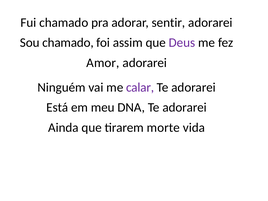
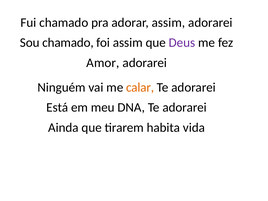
adorar sentir: sentir -> assim
calar colour: purple -> orange
morte: morte -> habita
